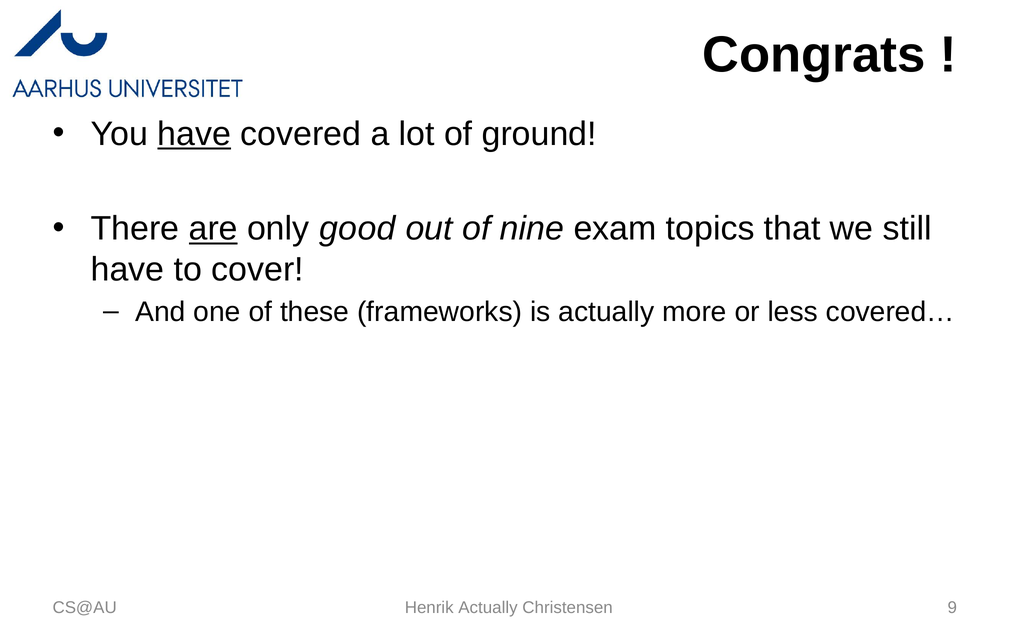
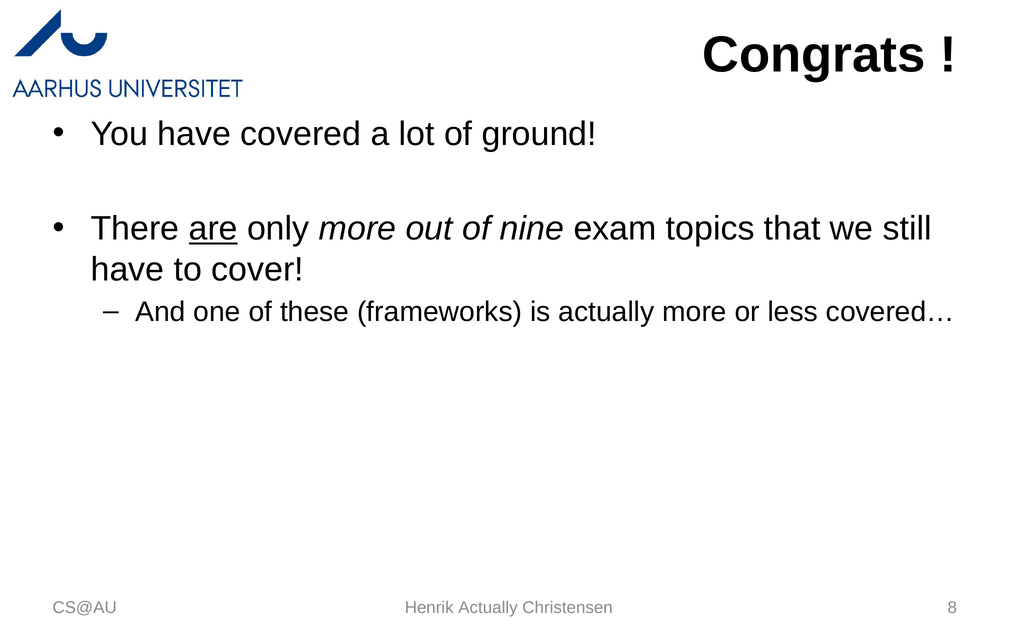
have at (194, 134) underline: present -> none
only good: good -> more
9: 9 -> 8
